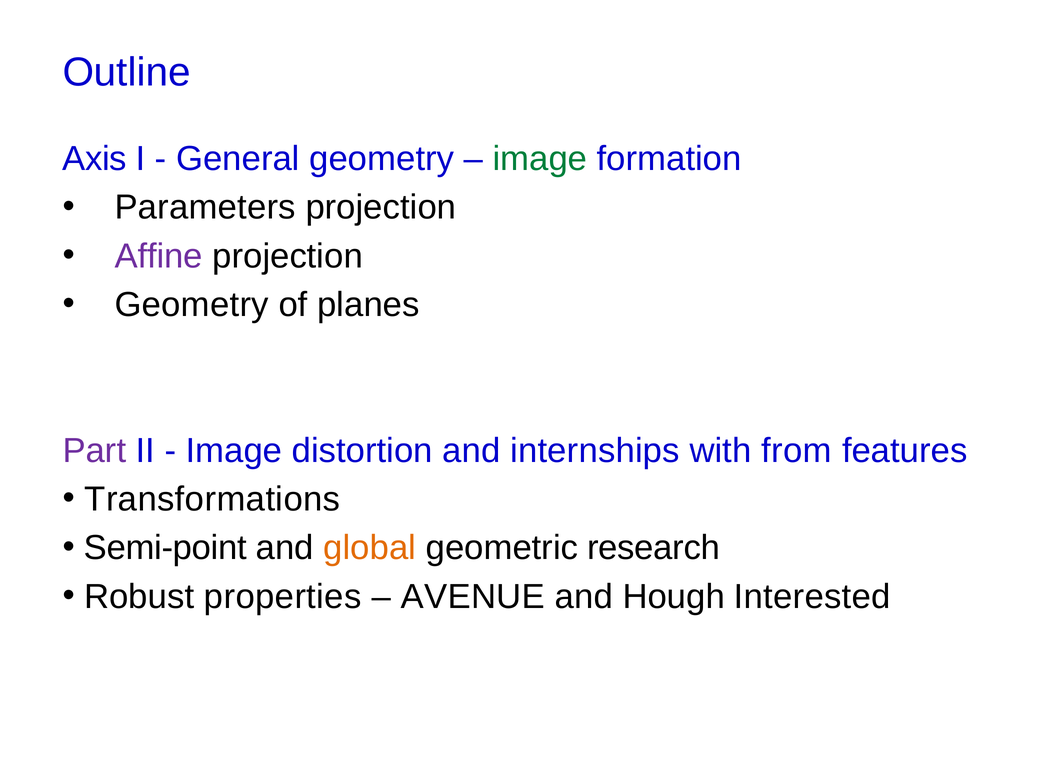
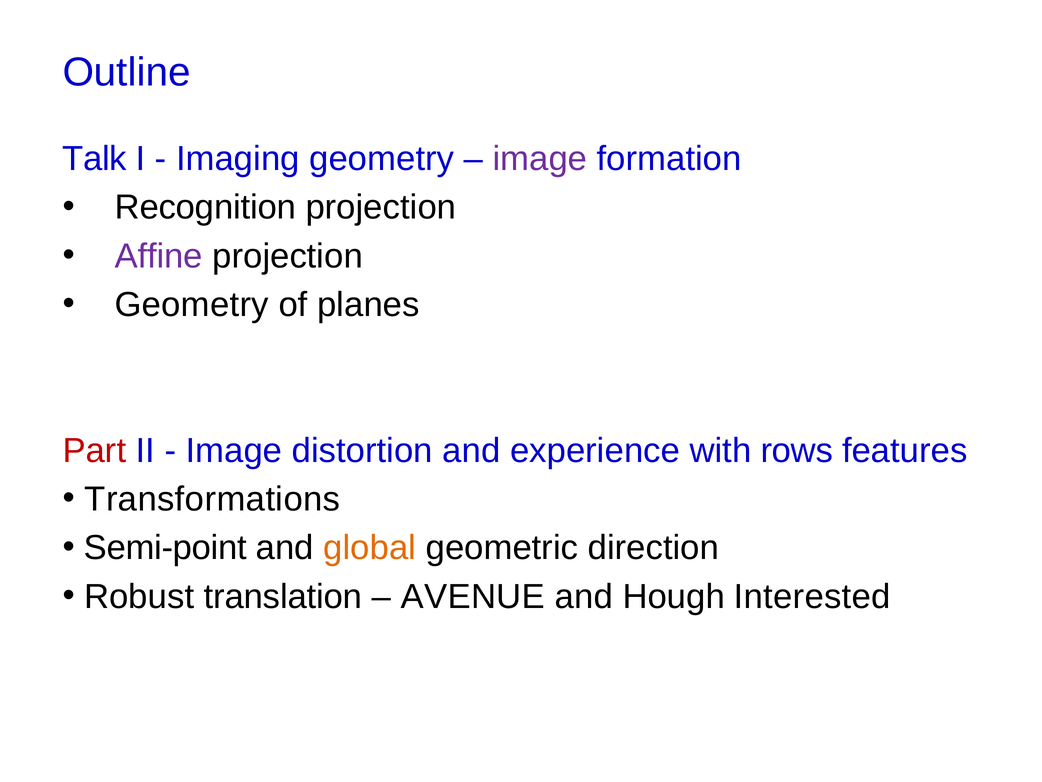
Axis: Axis -> Talk
General: General -> Imaging
image at (540, 159) colour: green -> purple
Parameters: Parameters -> Recognition
Part colour: purple -> red
internships: internships -> experience
from: from -> rows
research: research -> direction
properties: properties -> translation
